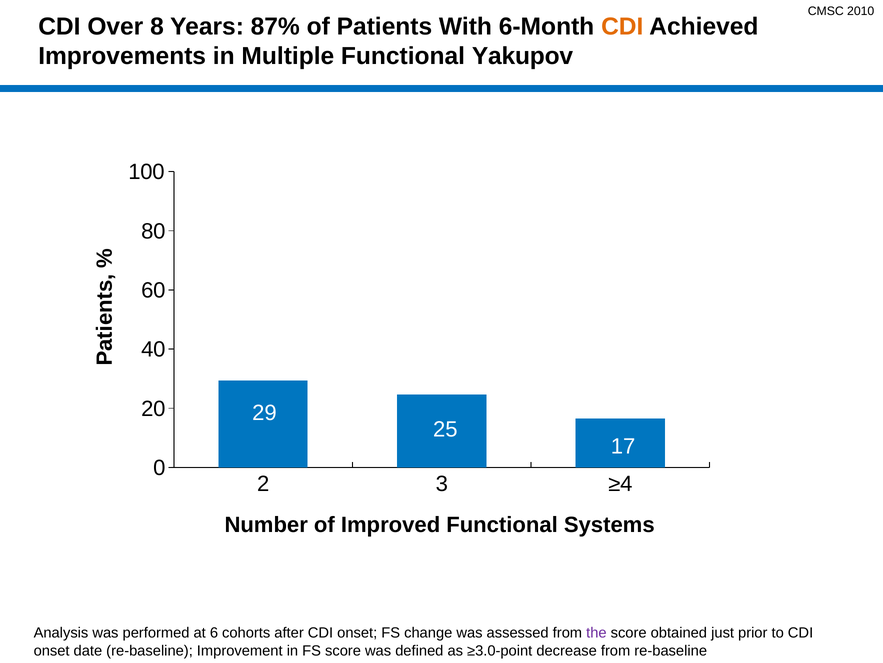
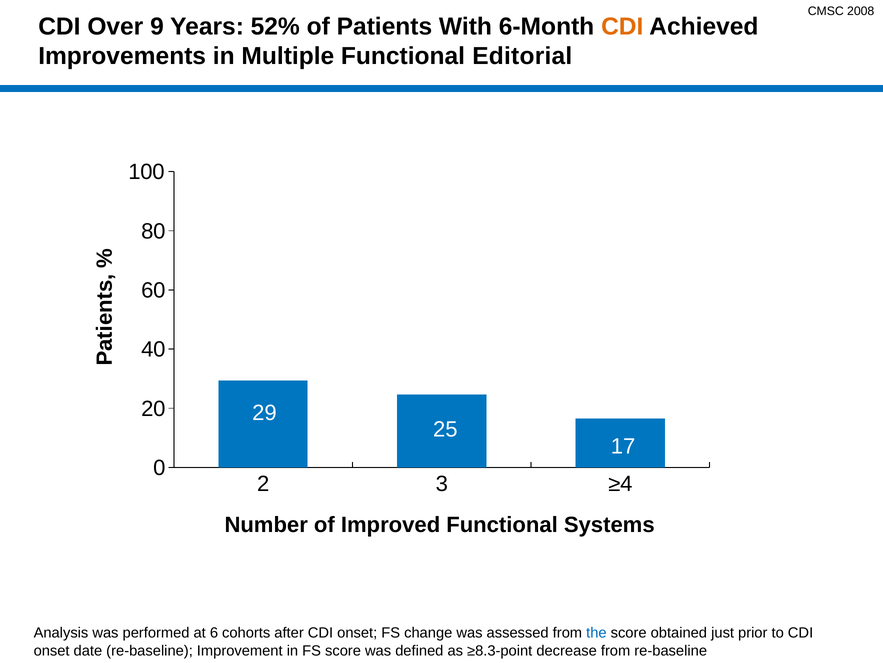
2010: 2010 -> 2008
8: 8 -> 9
87%: 87% -> 52%
Yakupov: Yakupov -> Editorial
the colour: purple -> blue
≥3.0-point: ≥3.0-point -> ≥8.3-point
